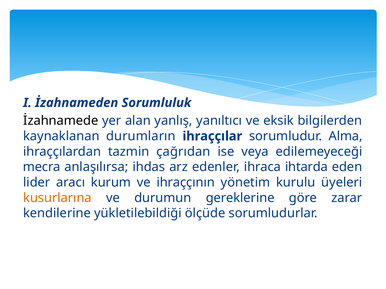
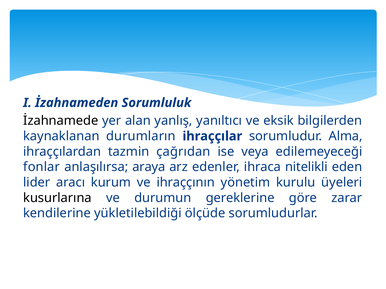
mecra: mecra -> fonlar
ihdas: ihdas -> araya
ihtarda: ihtarda -> nitelikli
kusurlarına colour: orange -> black
